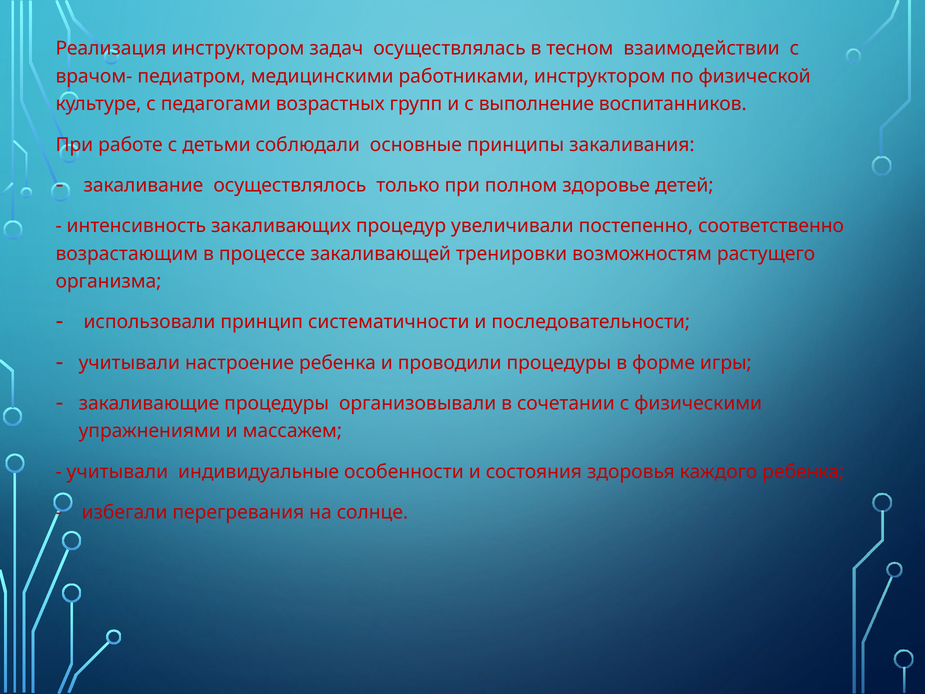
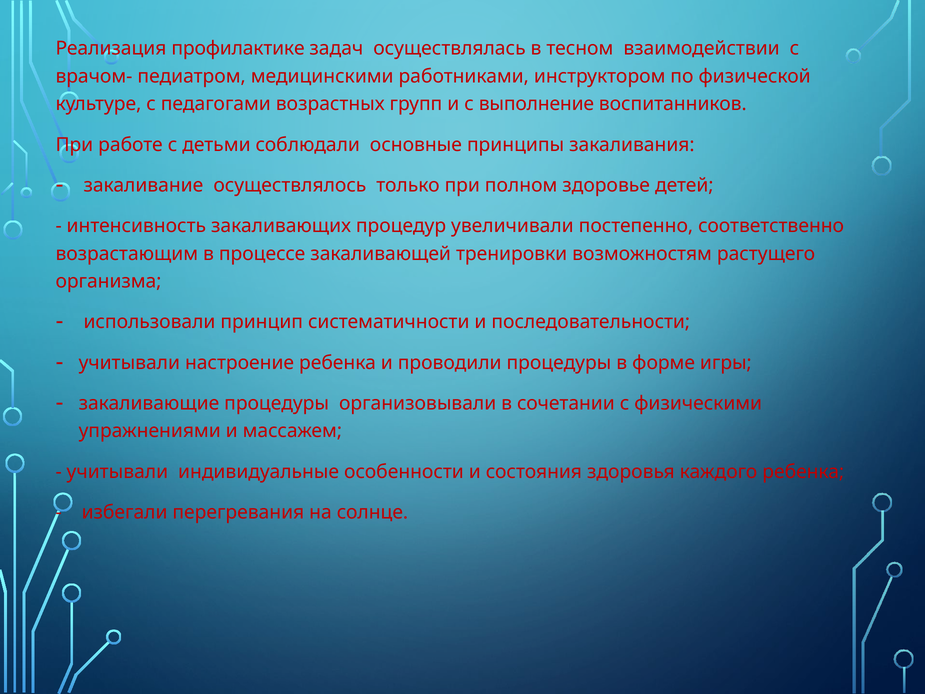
Реализация инструктором: инструктором -> профилактике
